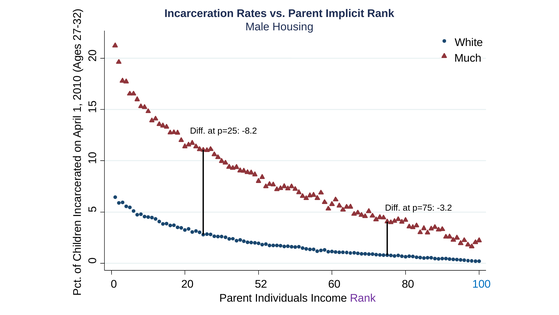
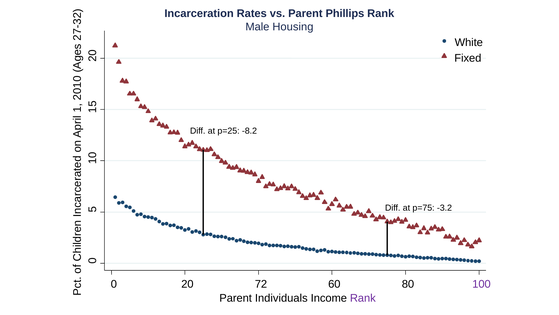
Implicit: Implicit -> Phillips
Much: Much -> Fixed
52: 52 -> 72
100 colour: blue -> purple
